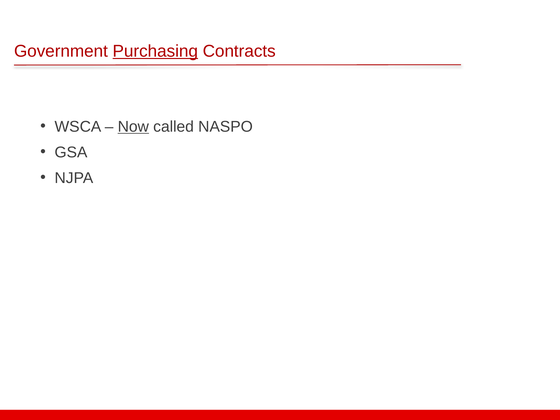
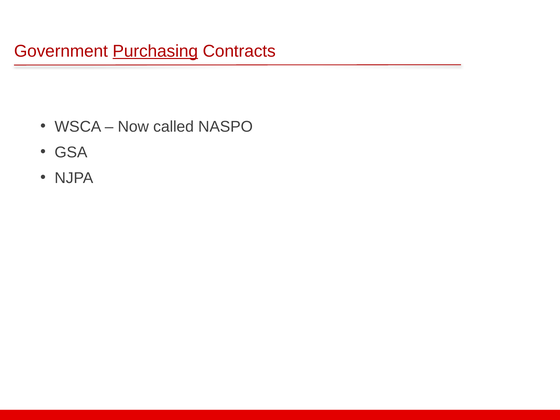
Now underline: present -> none
